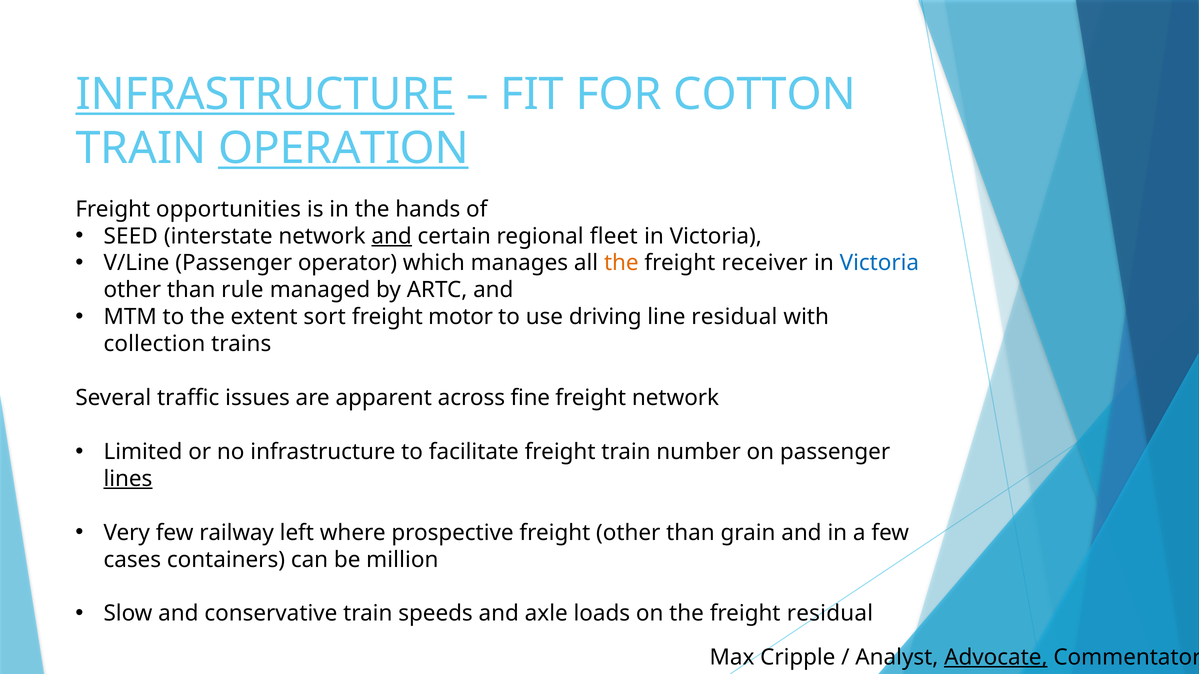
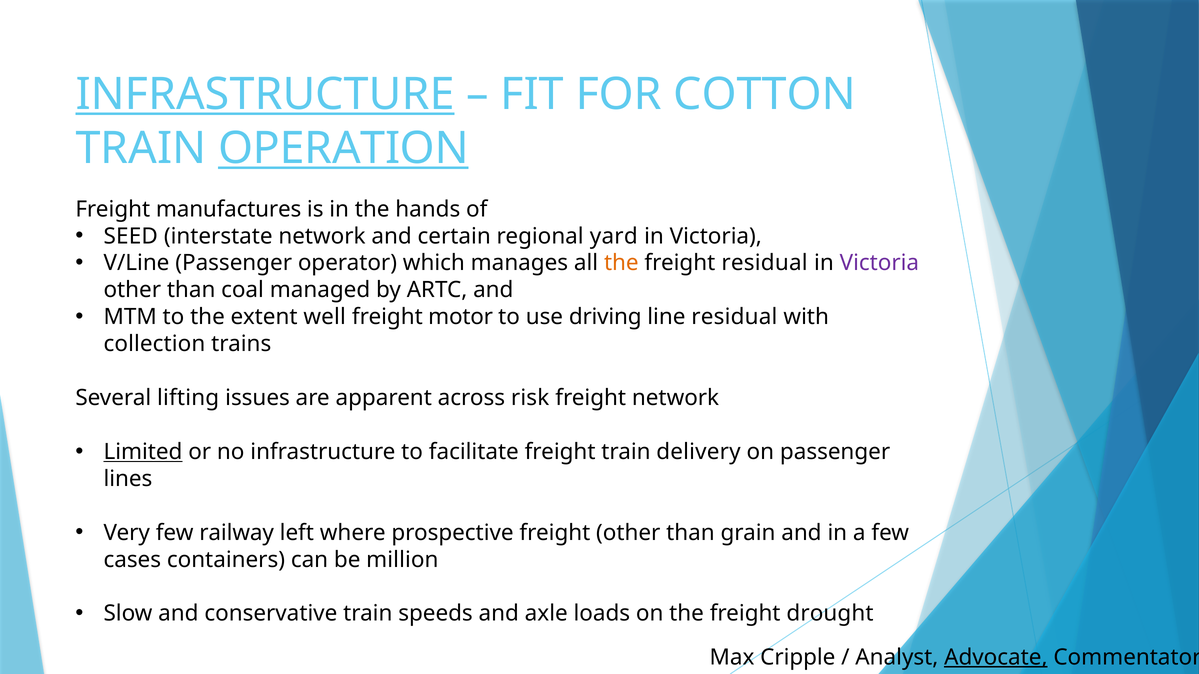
opportunities: opportunities -> manufactures
and at (392, 236) underline: present -> none
fleet: fleet -> yard
freight receiver: receiver -> residual
Victoria at (879, 263) colour: blue -> purple
rule: rule -> coal
sort: sort -> well
traffic: traffic -> lifting
fine: fine -> risk
Limited underline: none -> present
number: number -> delivery
lines underline: present -> none
freight residual: residual -> drought
